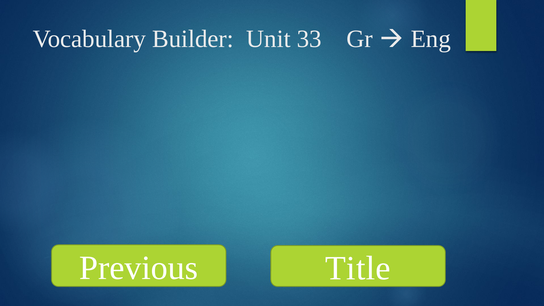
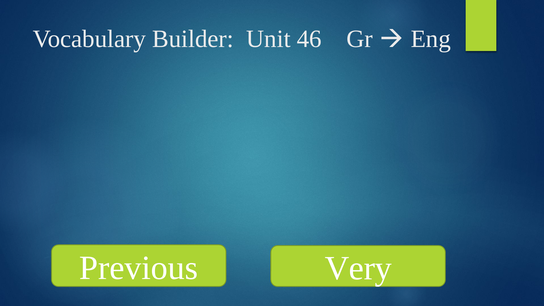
33: 33 -> 46
Title: Title -> Very
